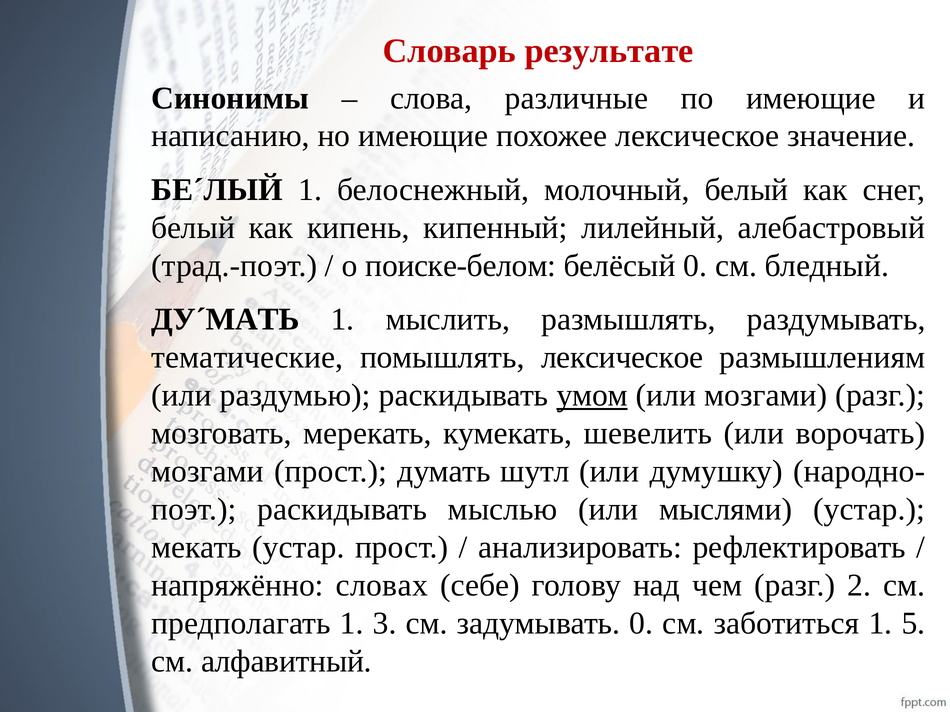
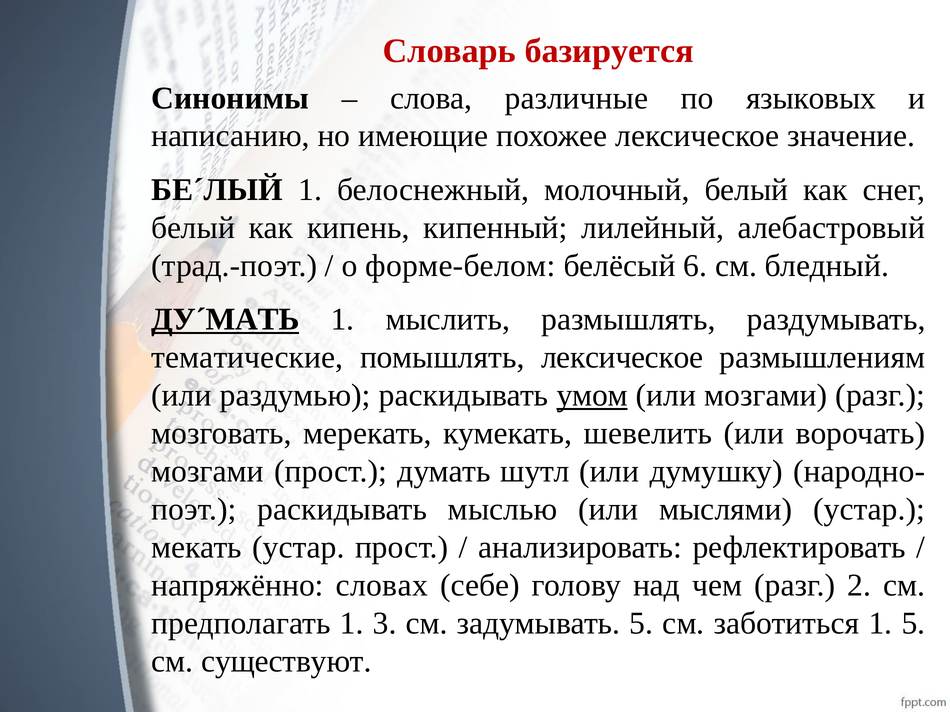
результате: результате -> базируется
по имеющие: имеющие -> языковых
поиске-белом: поиске-белом -> форме-белом
белёсый 0: 0 -> 6
ДУ´МАТЬ underline: none -> present
задумывать 0: 0 -> 5
алфавитный: алфавитный -> существуют
